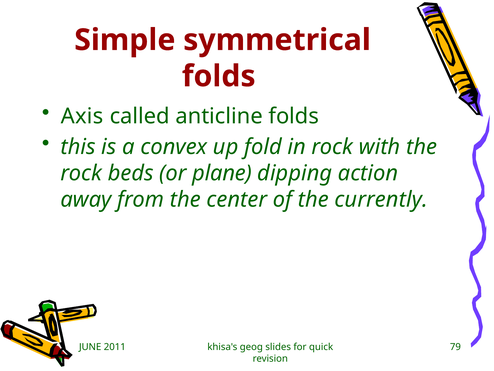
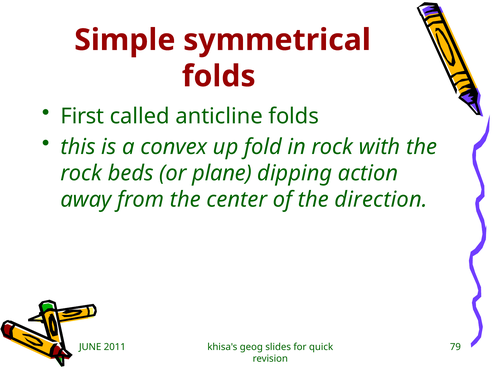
Axis: Axis -> First
currently: currently -> direction
